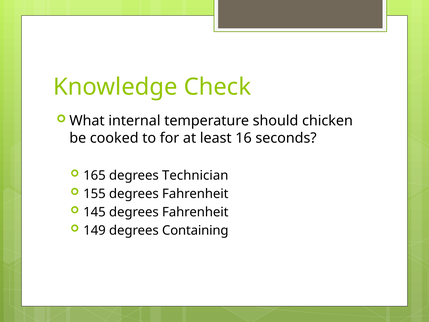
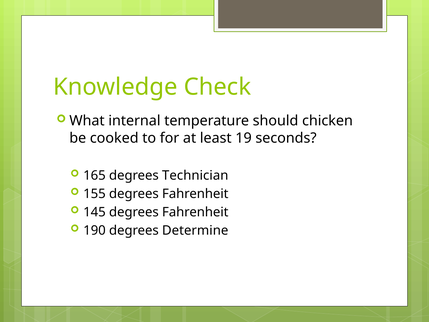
16: 16 -> 19
149: 149 -> 190
Containing: Containing -> Determine
